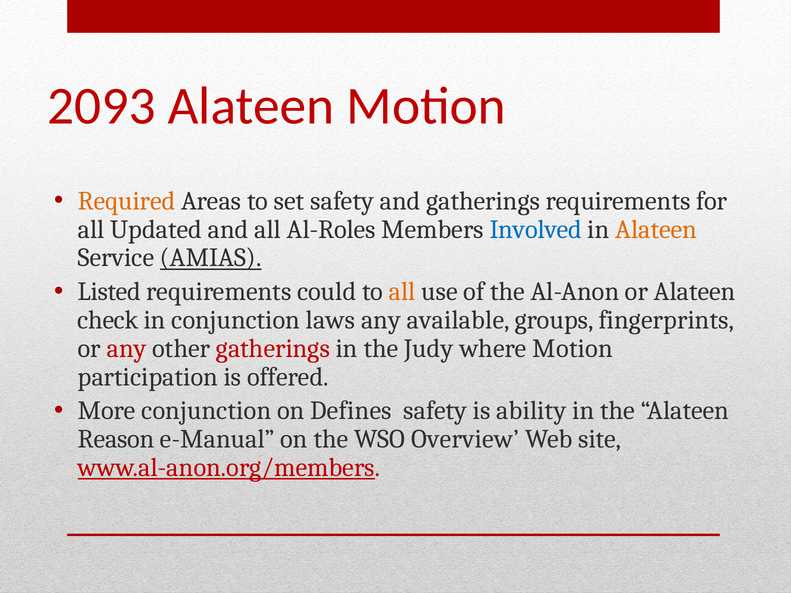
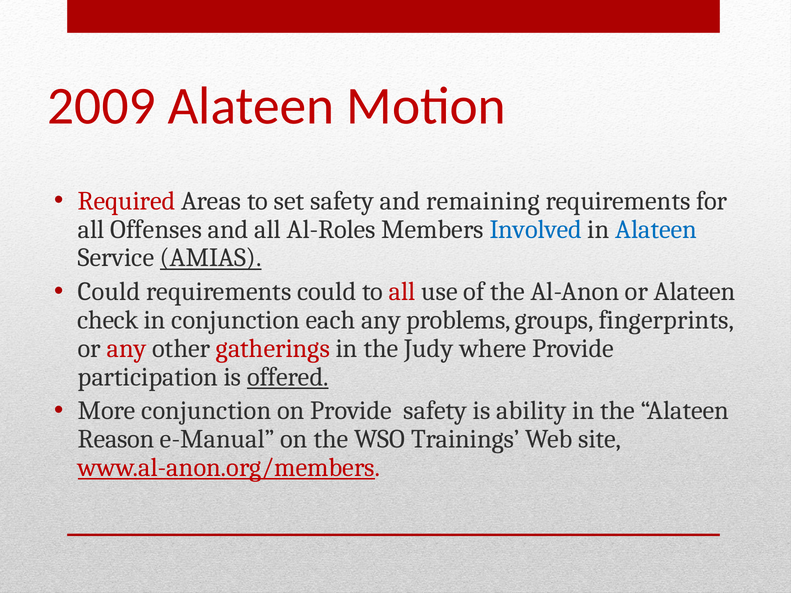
2093: 2093 -> 2009
Required colour: orange -> red
and gatherings: gatherings -> remaining
Updated: Updated -> Offenses
Alateen at (656, 229) colour: orange -> blue
Listed at (109, 292): Listed -> Could
all at (402, 292) colour: orange -> red
laws: laws -> each
available: available -> problems
where Motion: Motion -> Provide
offered underline: none -> present
on Defines: Defines -> Provide
Overview: Overview -> Trainings
